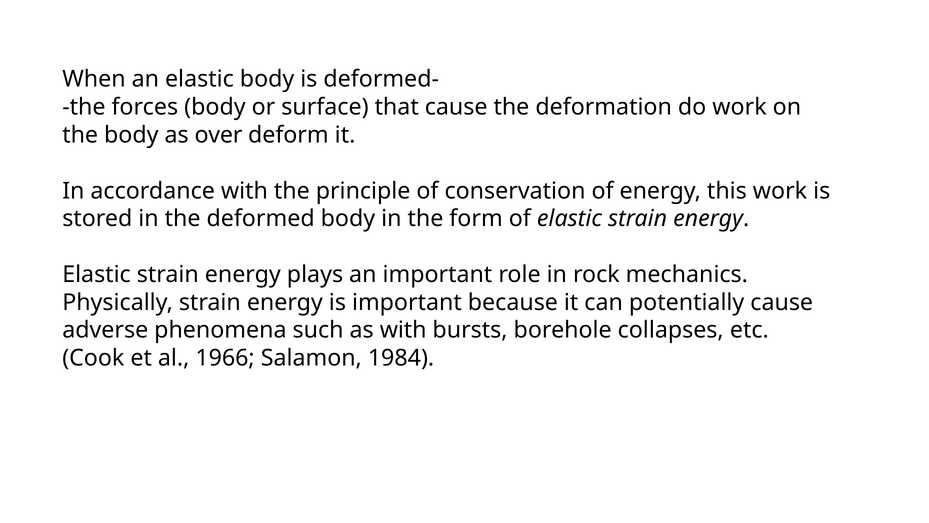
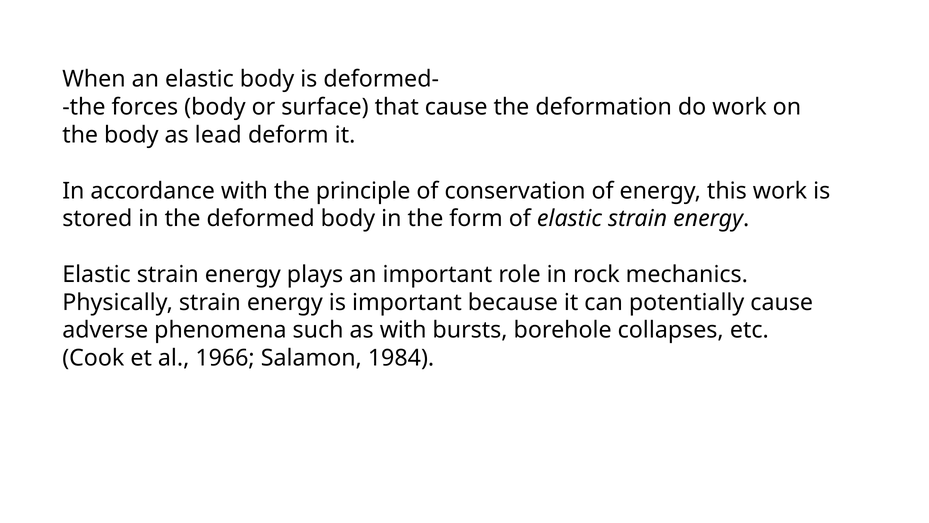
over: over -> lead
